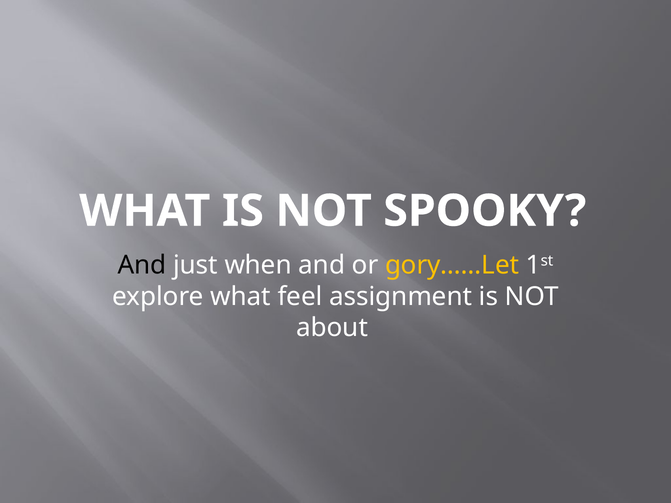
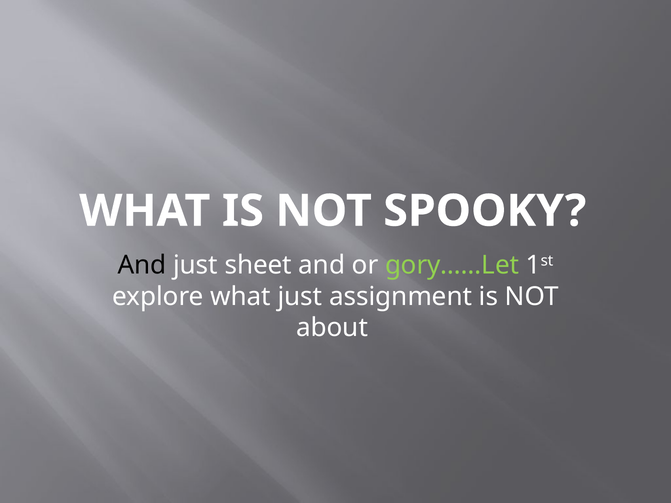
when: when -> sheet
gory……Let colour: yellow -> light green
what feel: feel -> just
